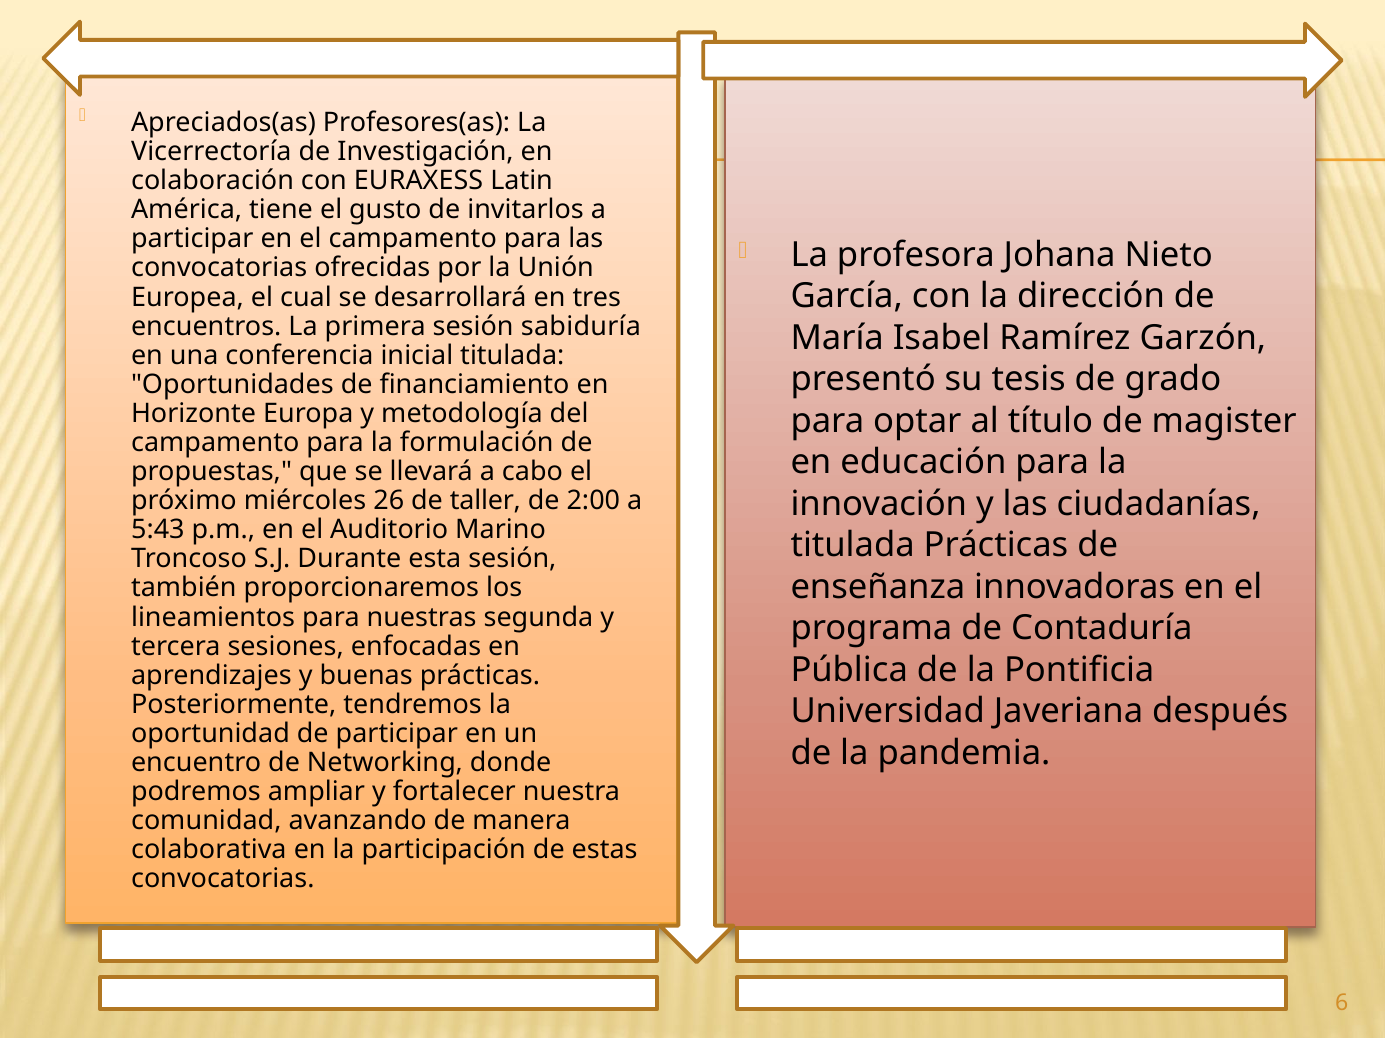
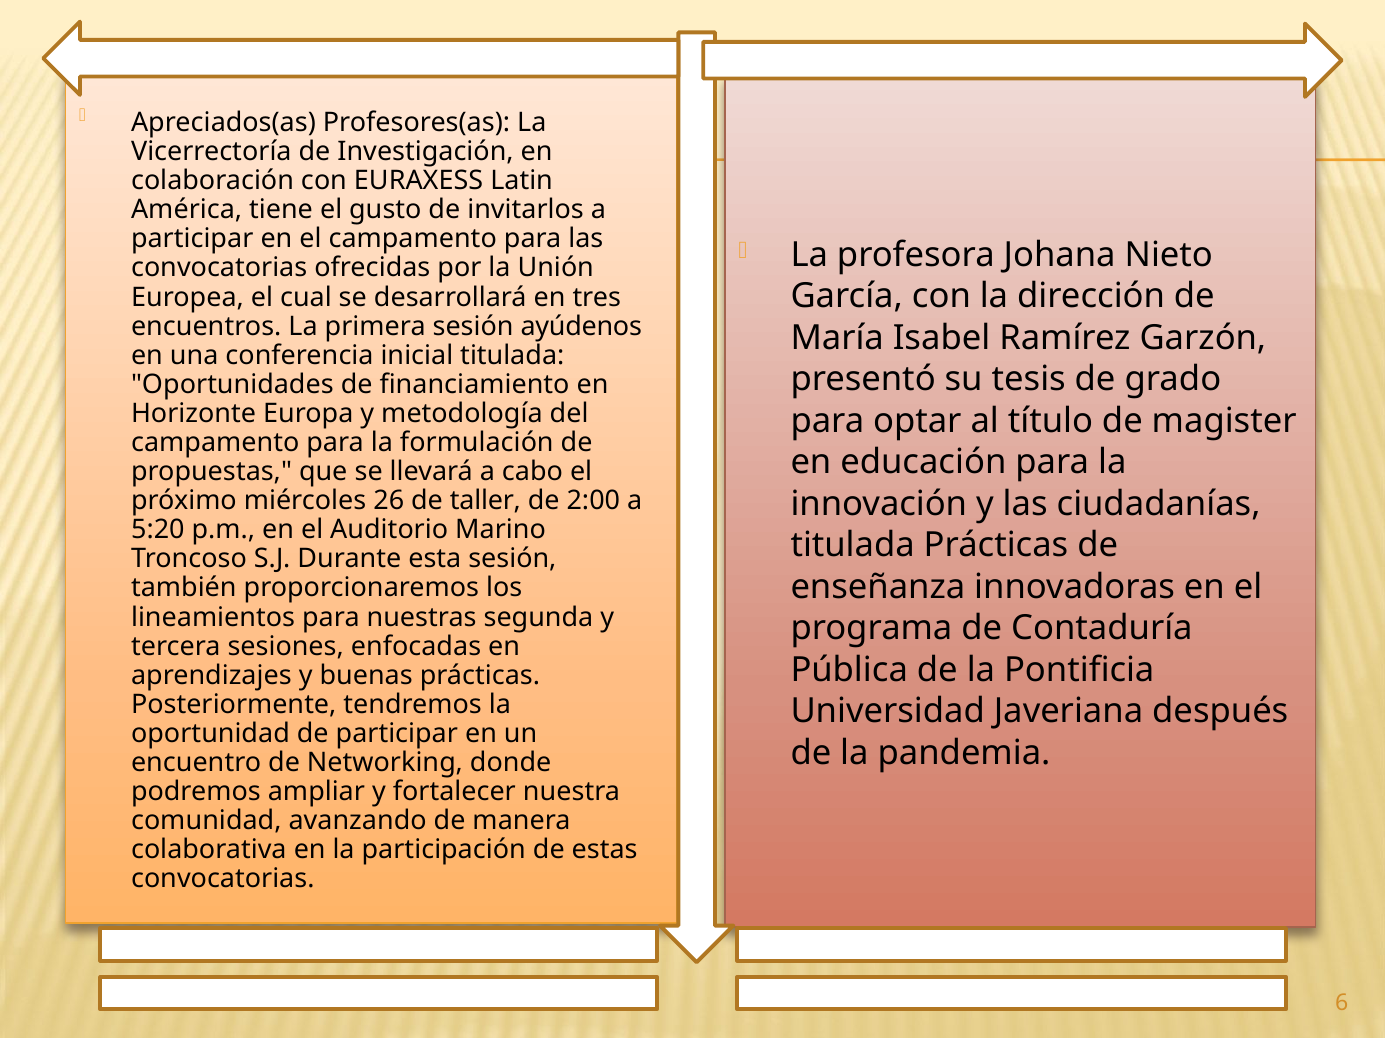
sabiduría: sabiduría -> ayúdenos
5:43: 5:43 -> 5:20
